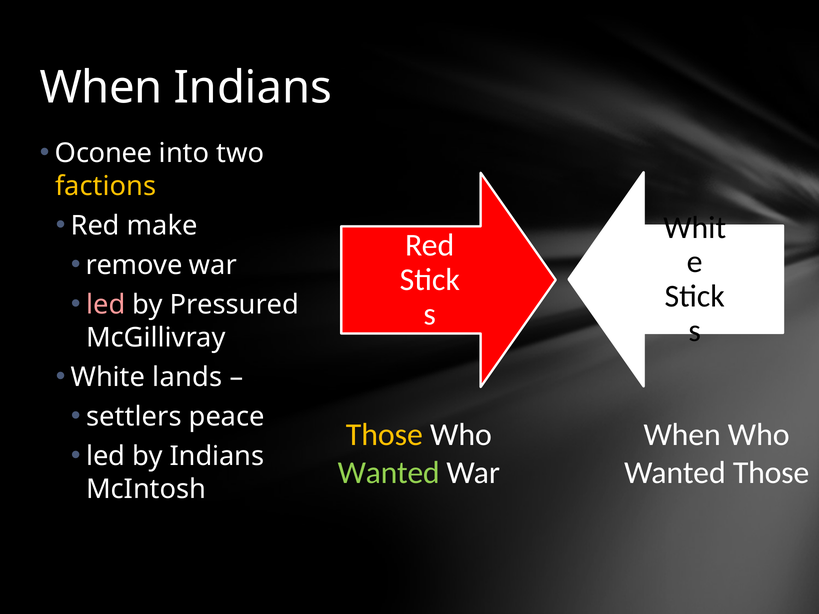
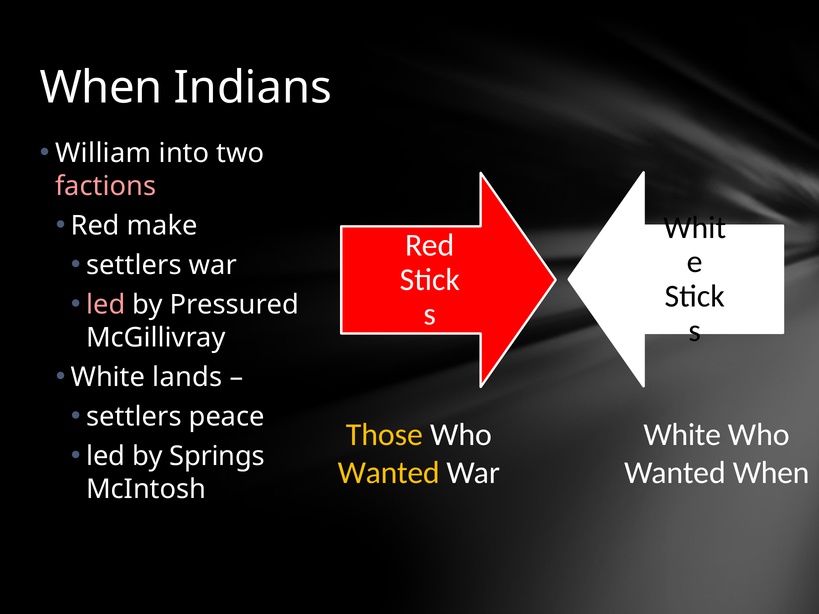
Oconee: Oconee -> William
factions colour: yellow -> pink
remove at (134, 265): remove -> settlers
When at (682, 435): When -> White
by Indians: Indians -> Springs
Wanted at (389, 473) colour: light green -> yellow
Wanted Those: Those -> When
